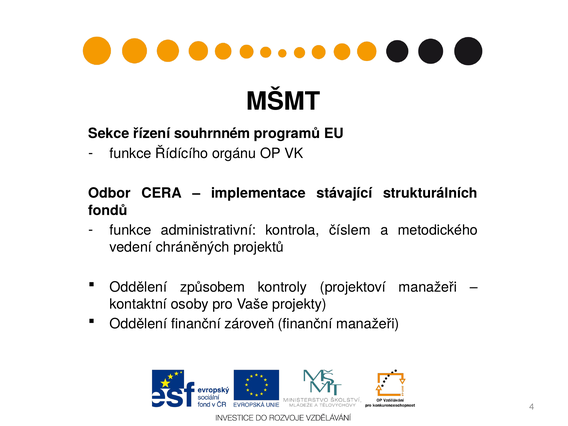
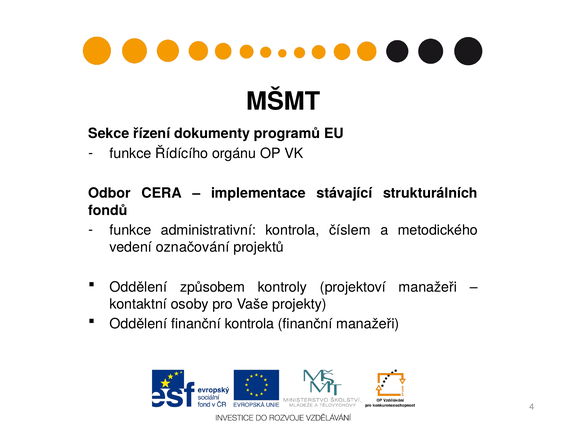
souhrnném: souhrnném -> dokumenty
chráněných: chráněných -> označování
finanční zároveň: zároveň -> kontrola
